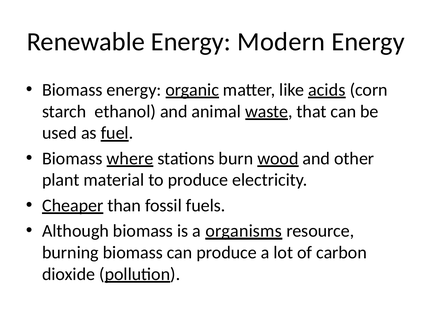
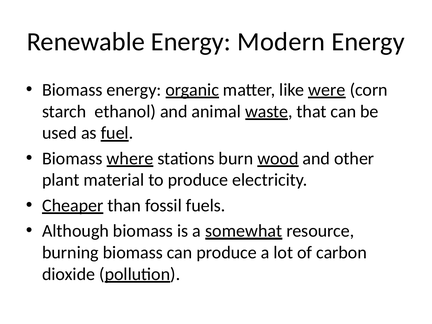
acids: acids -> were
organisms: organisms -> somewhat
